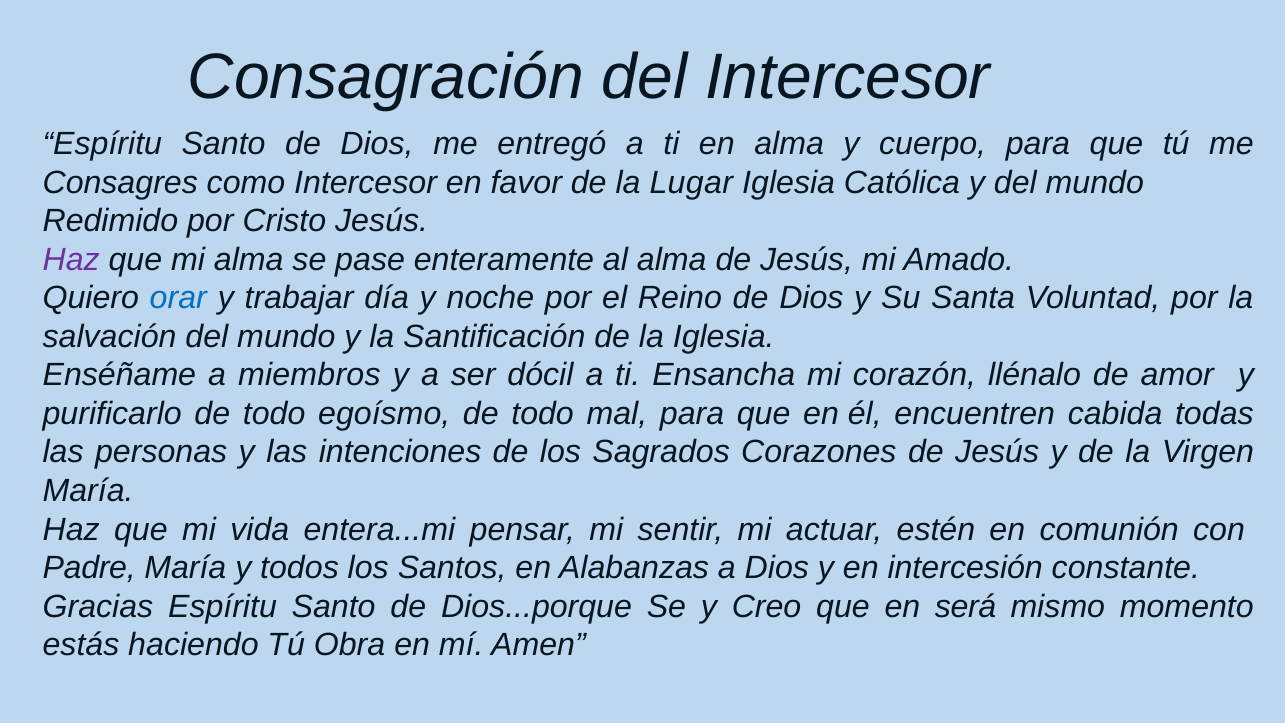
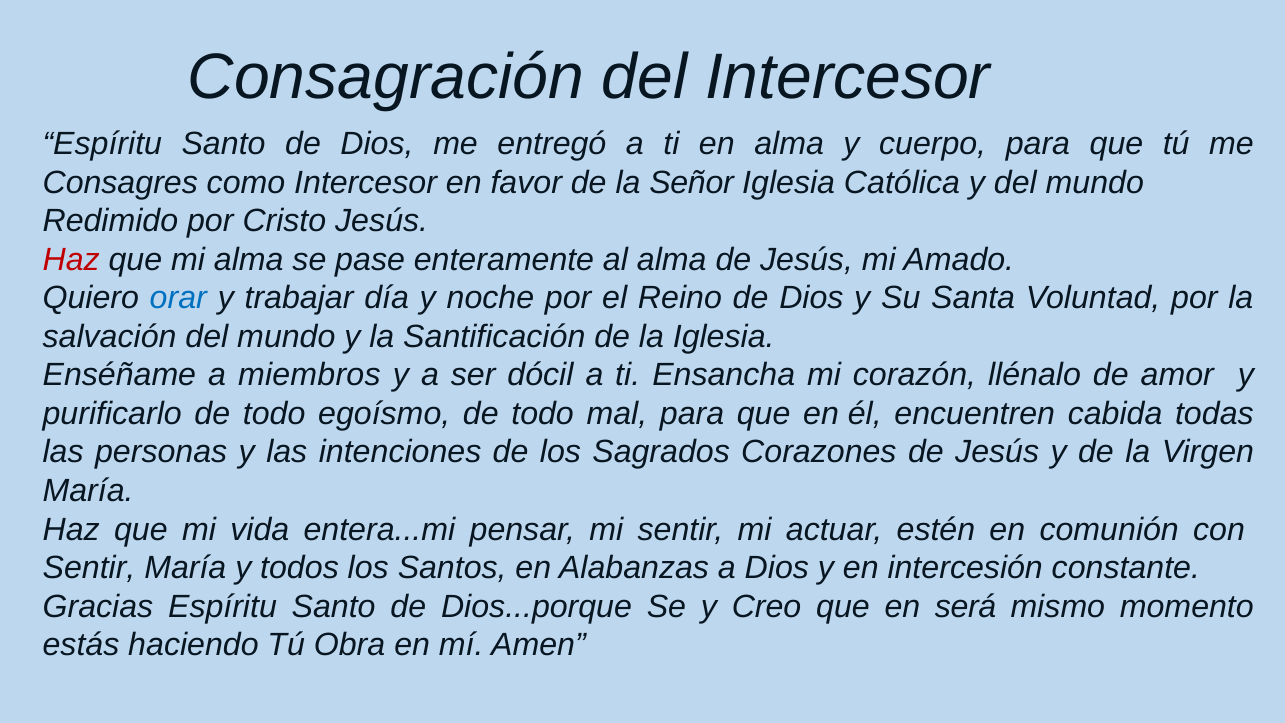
Lugar: Lugar -> Señor
Haz at (71, 260) colour: purple -> red
Padre at (89, 568): Padre -> Sentir
